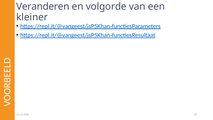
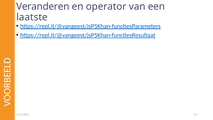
volgorde: volgorde -> operator
kleiner: kleiner -> laatste
